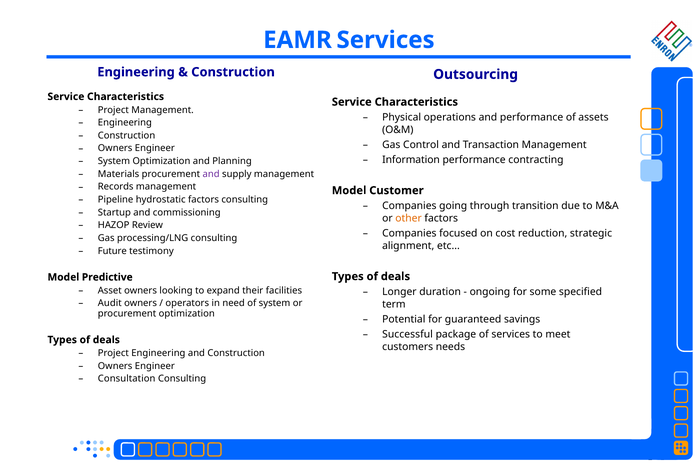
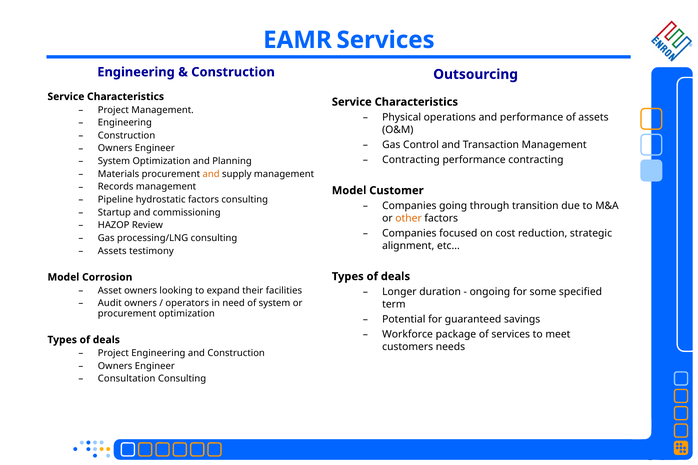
Information at (411, 160): Information -> Contracting
and at (211, 174) colour: purple -> orange
Future at (112, 251): Future -> Assets
Predictive: Predictive -> Corrosion
Successful: Successful -> Workforce
